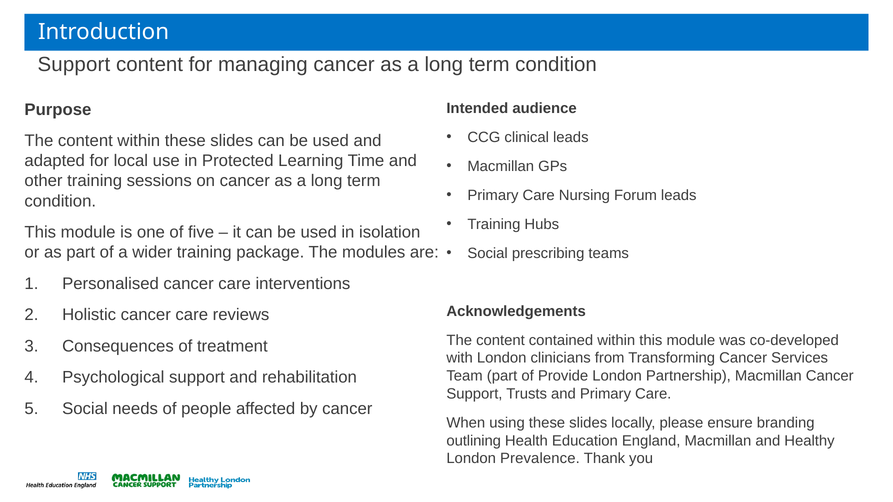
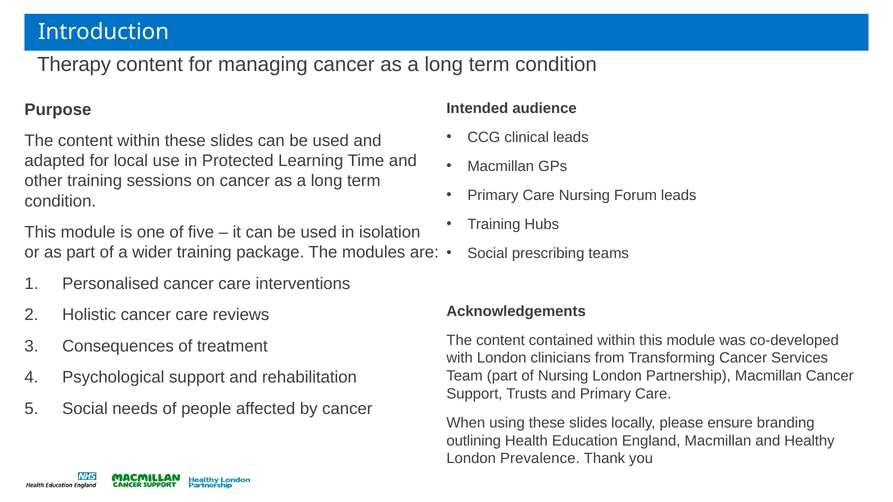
Support at (74, 64): Support -> Therapy
of Provide: Provide -> Nursing
